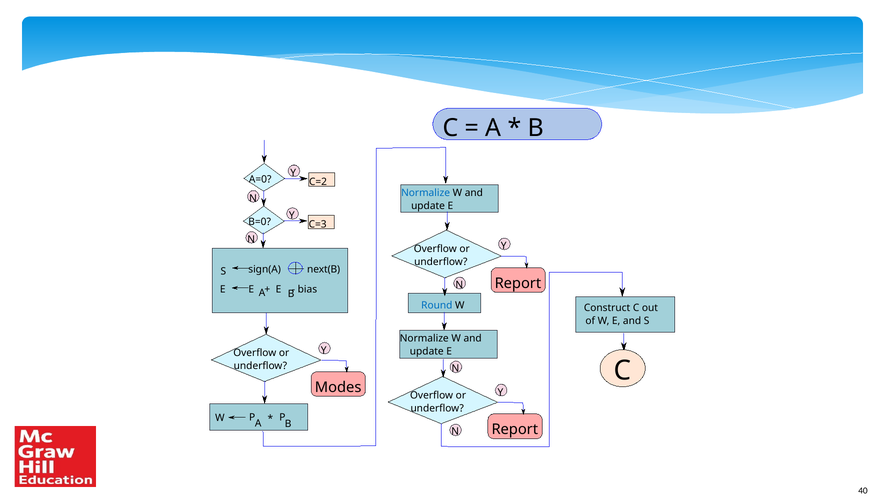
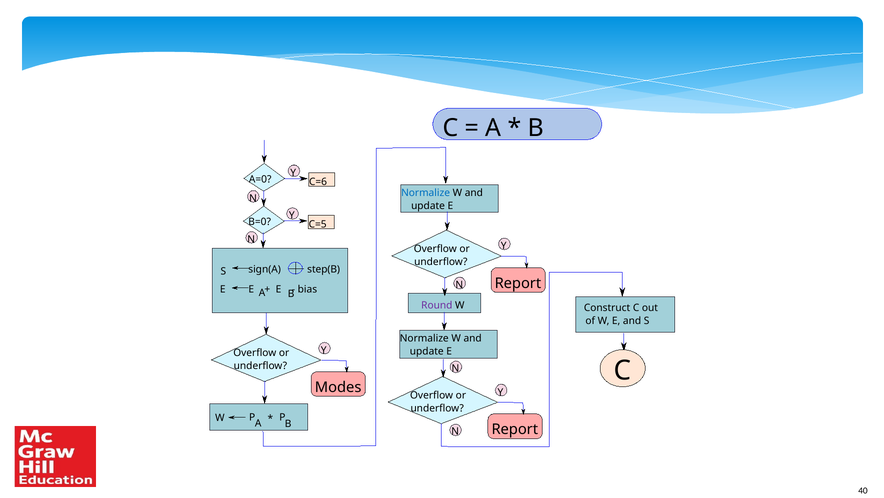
C=2: C=2 -> C=6
C=3: C=3 -> C=5
next(B: next(B -> step(B
Round colour: blue -> purple
